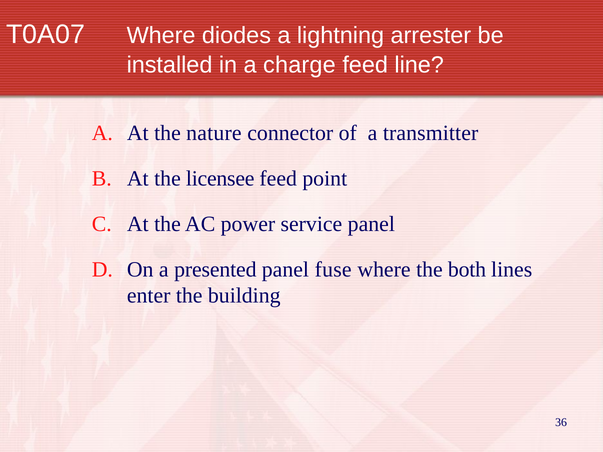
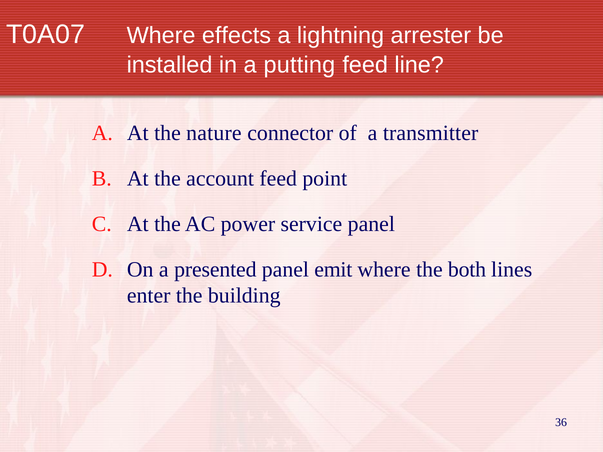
diodes: diodes -> effects
charge: charge -> putting
licensee: licensee -> account
fuse: fuse -> emit
